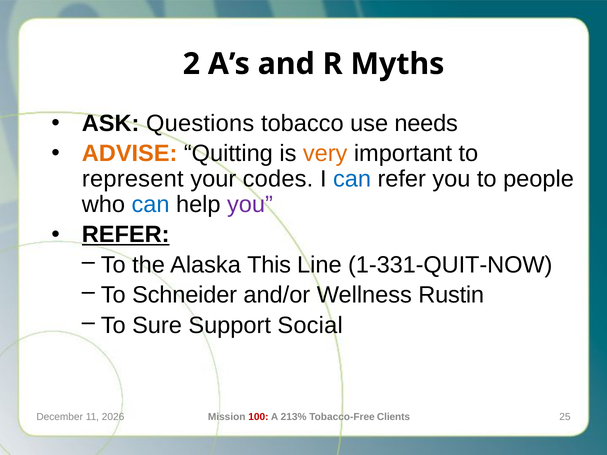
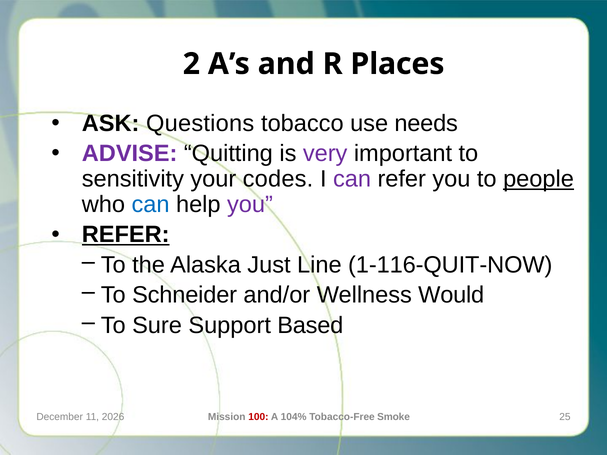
Myths: Myths -> Places
ADVISE colour: orange -> purple
very colour: orange -> purple
represent: represent -> sensitivity
can at (352, 179) colour: blue -> purple
people underline: none -> present
This: This -> Just
1-331-QUIT-NOW: 1-331-QUIT-NOW -> 1-116-QUIT-NOW
Rustin: Rustin -> Would
Social: Social -> Based
213%: 213% -> 104%
Clients: Clients -> Smoke
